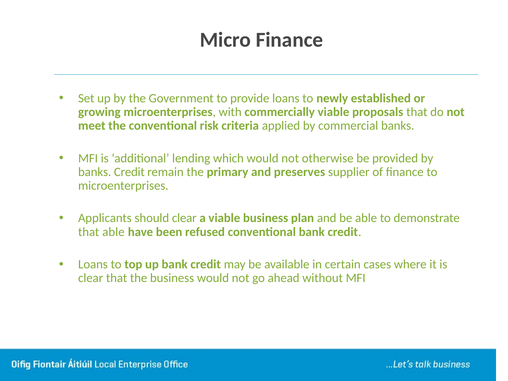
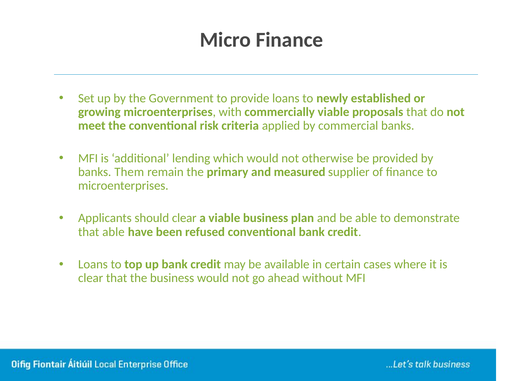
banks Credit: Credit -> Them
preserves: preserves -> measured
